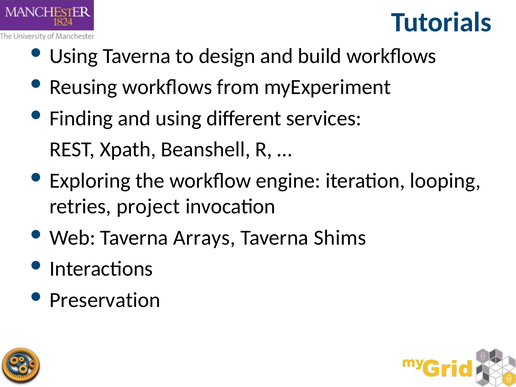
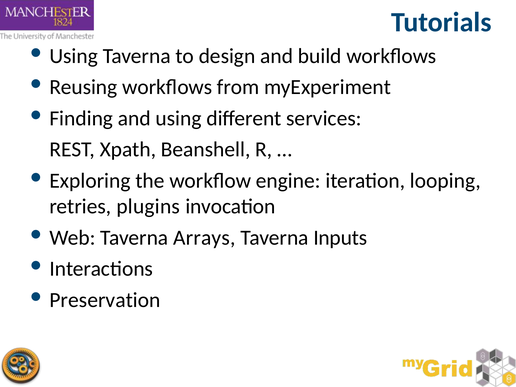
project: project -> plugins
Shims: Shims -> Inputs
